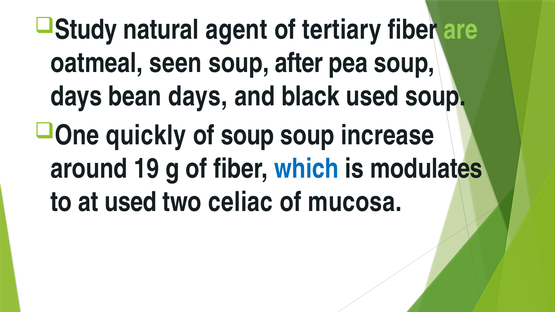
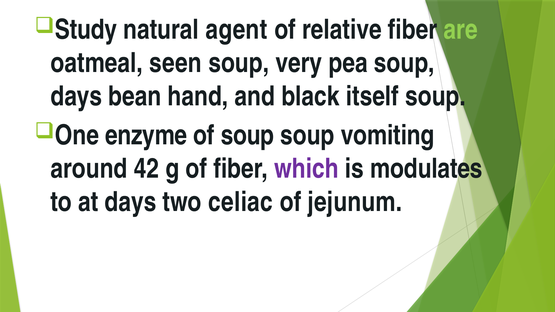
tertiary: tertiary -> relative
after: after -> very
bean days: days -> hand
black used: used -> itself
quickly: quickly -> enzyme
increase: increase -> vomiting
19: 19 -> 42
which colour: blue -> purple
at used: used -> days
mucosa: mucosa -> jejunum
